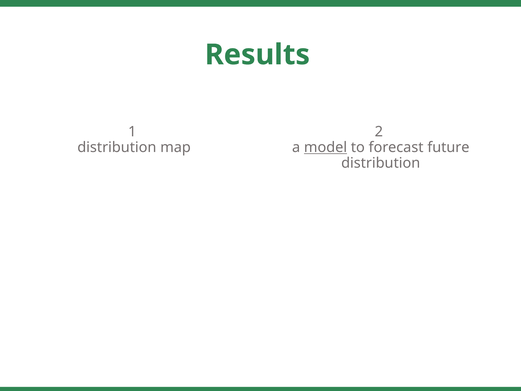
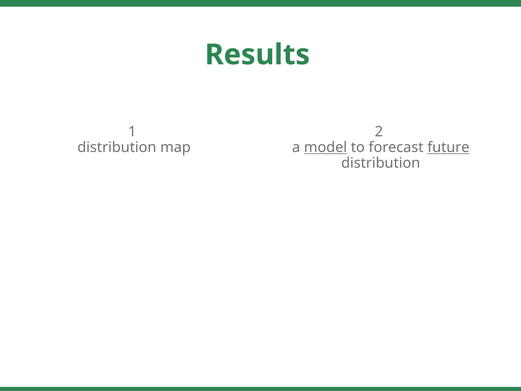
future underline: none -> present
